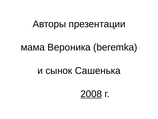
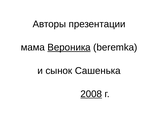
Вероника underline: none -> present
